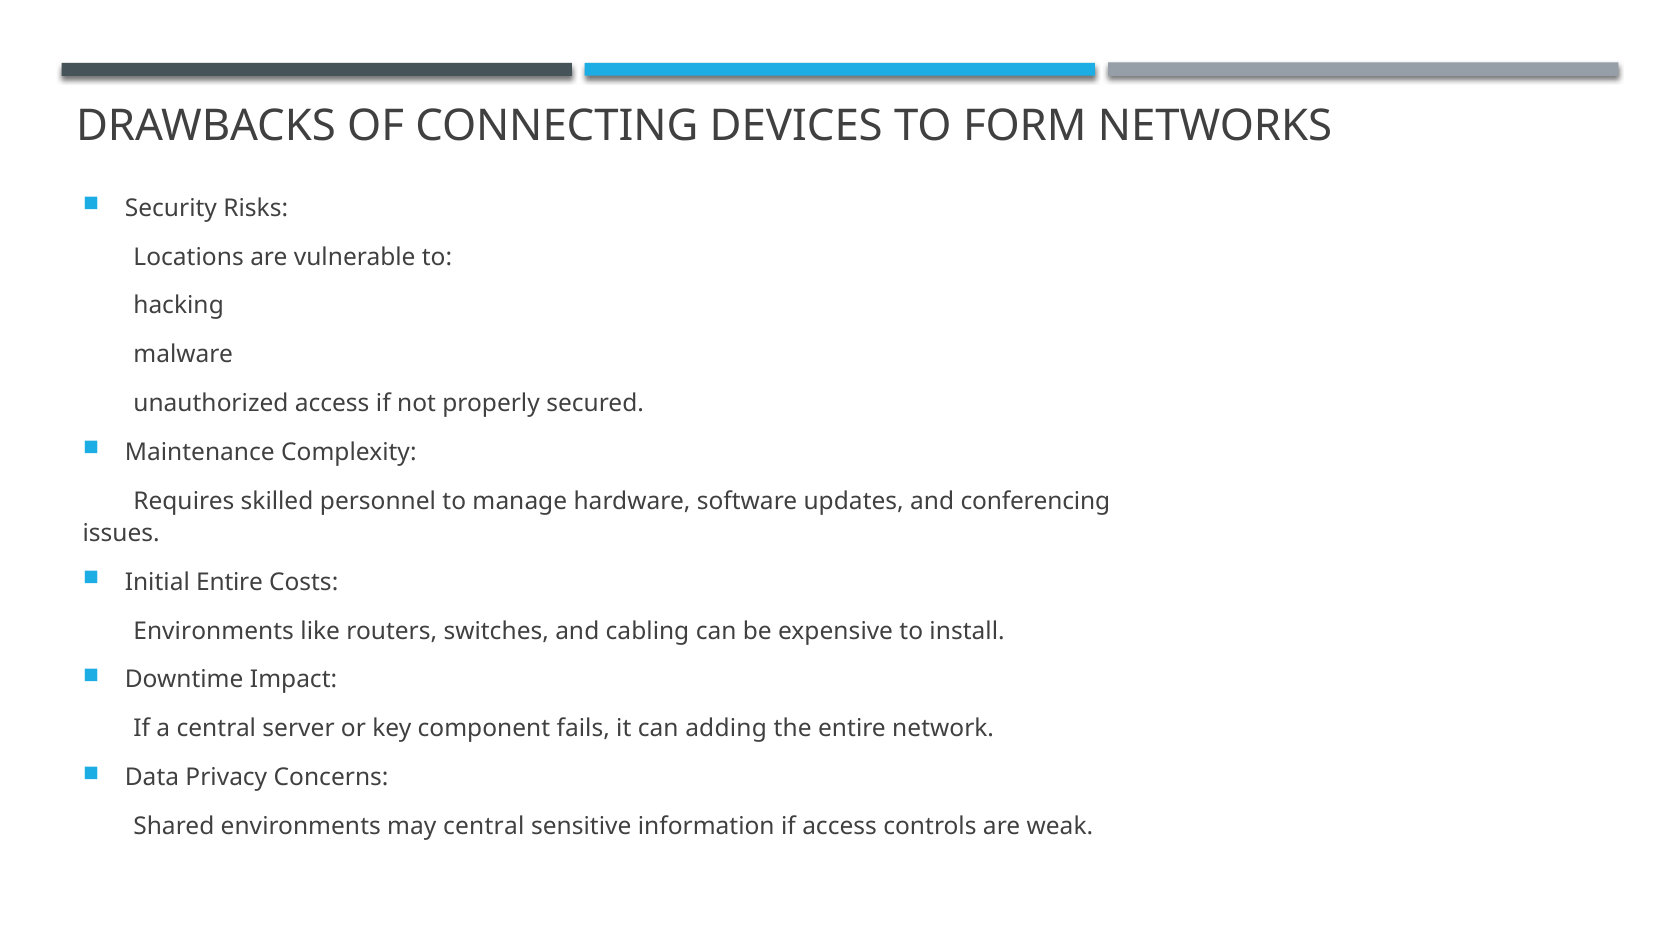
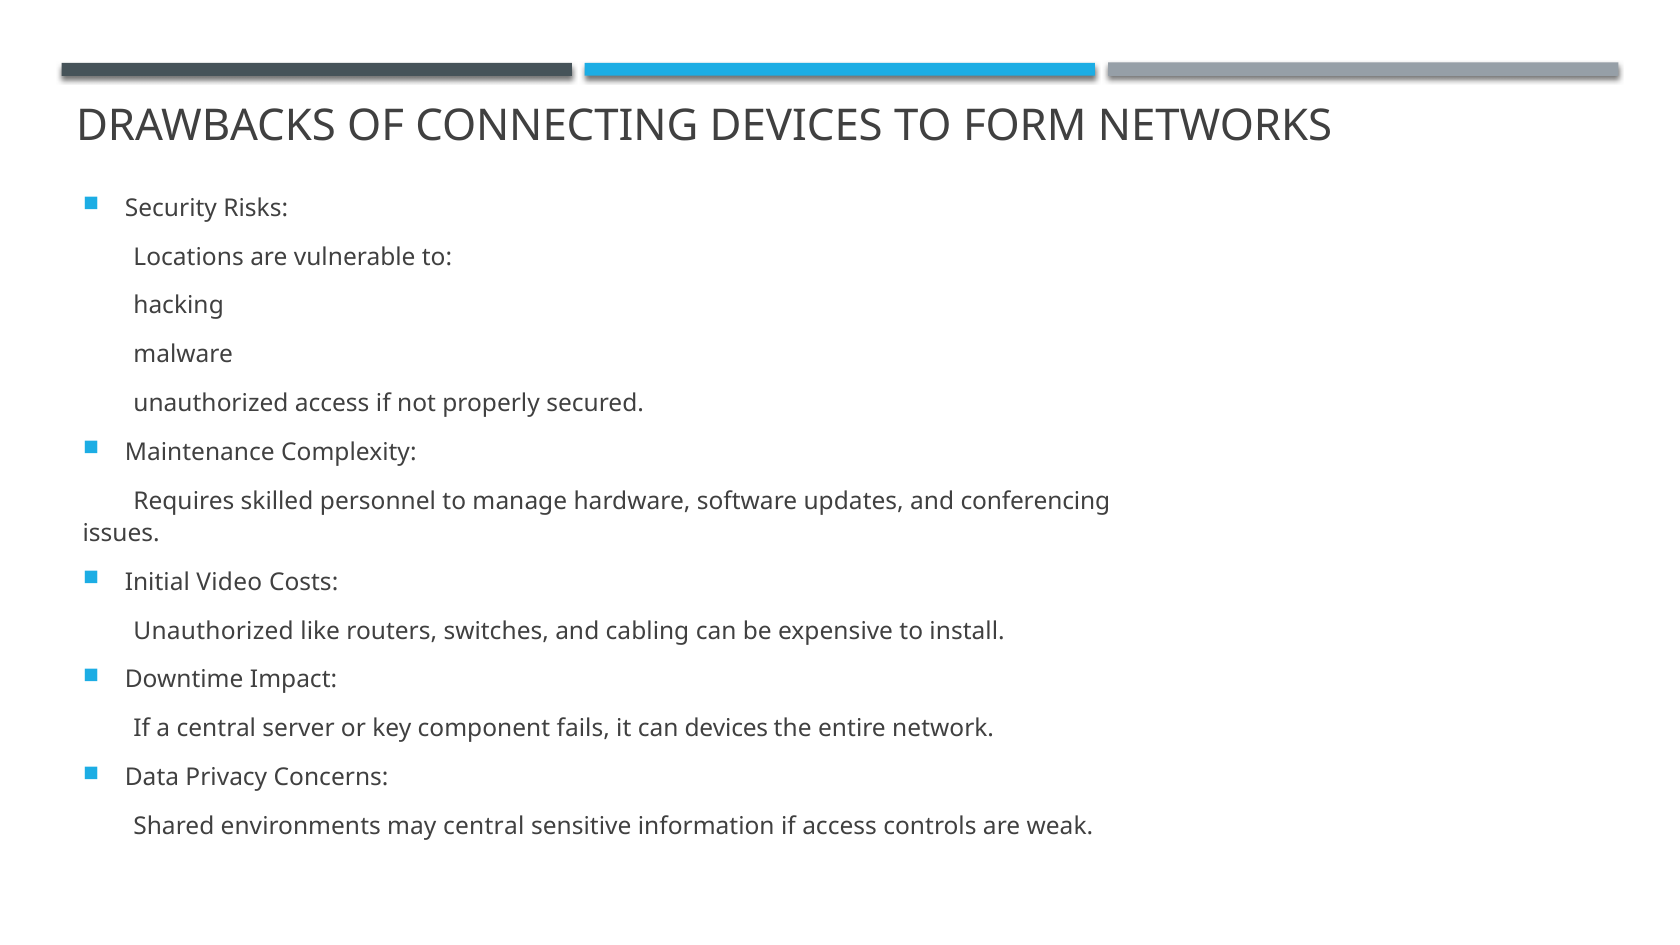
Initial Entire: Entire -> Video
Environments at (214, 631): Environments -> Unauthorized
can adding: adding -> devices
